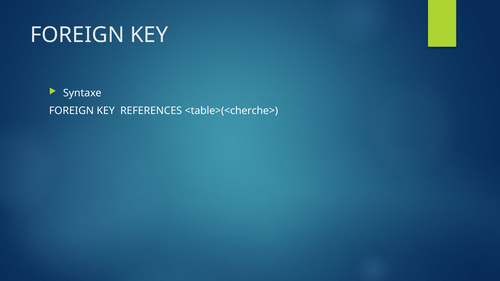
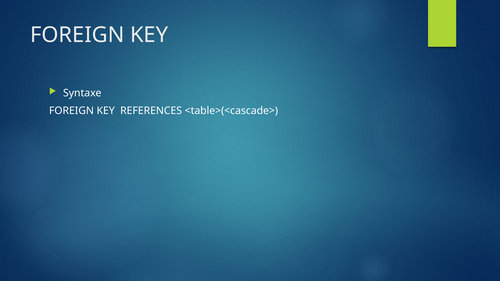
<table>(<cherche>: <table>(<cherche> -> <table>(<cascade>
